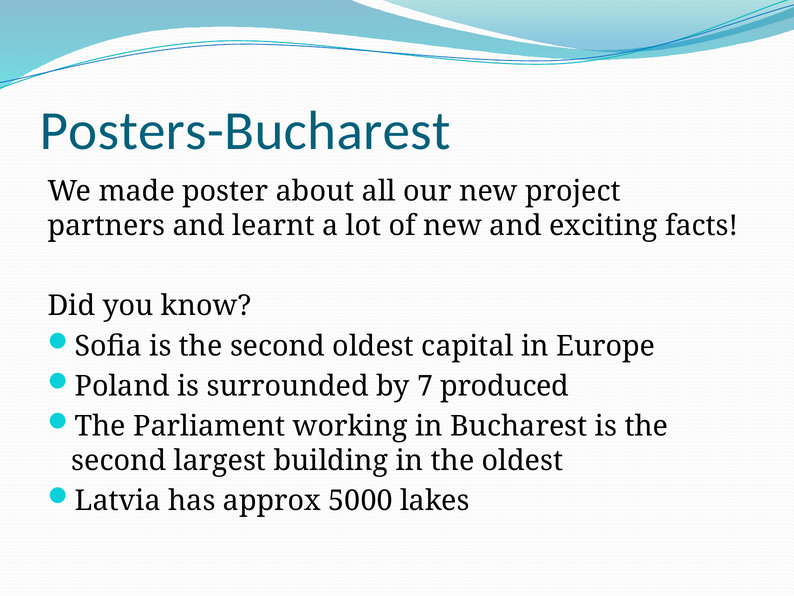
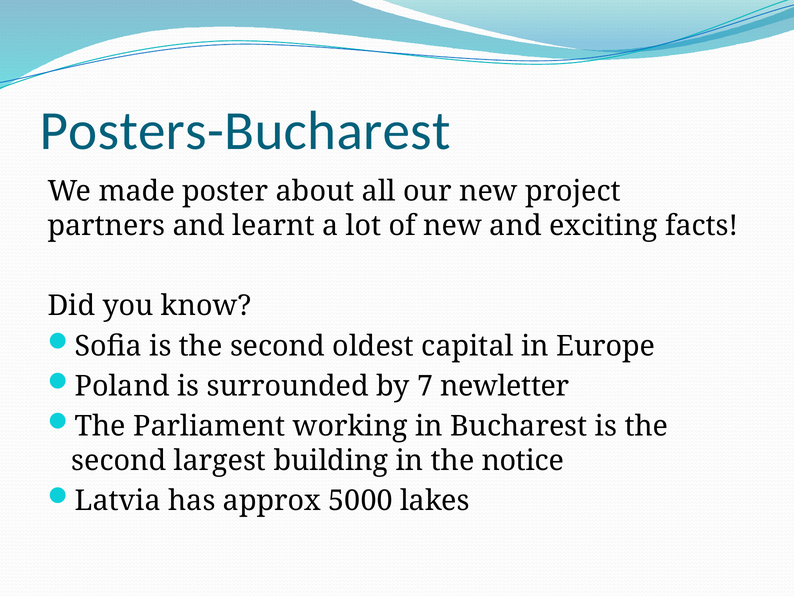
produced: produced -> newletter
the oldest: oldest -> notice
